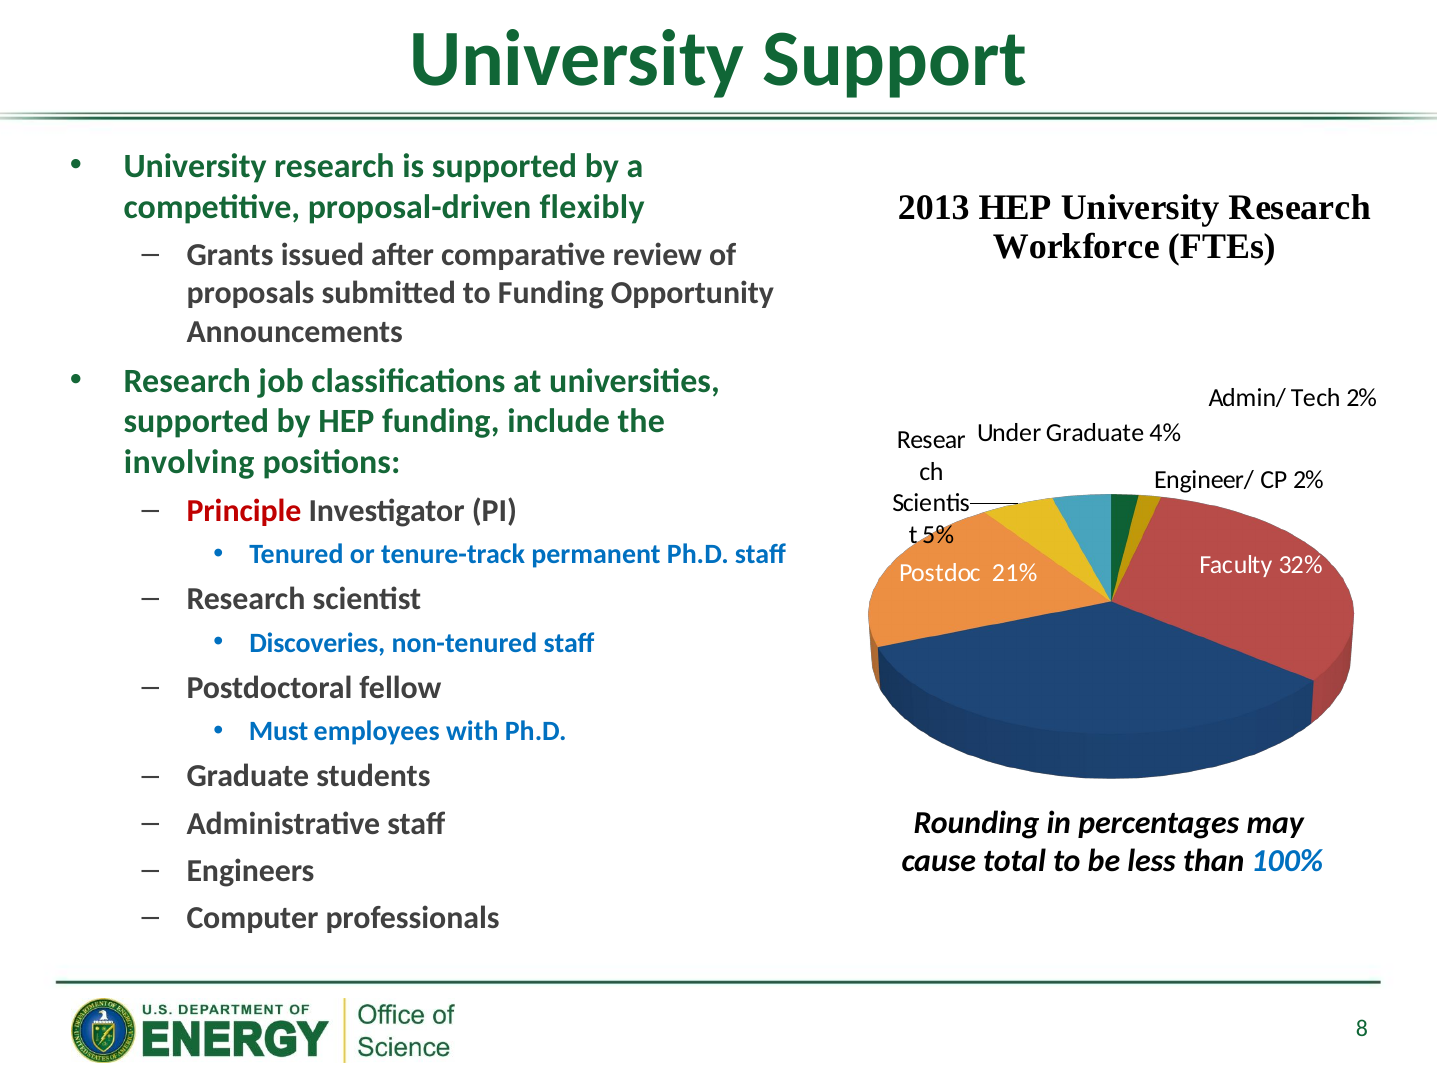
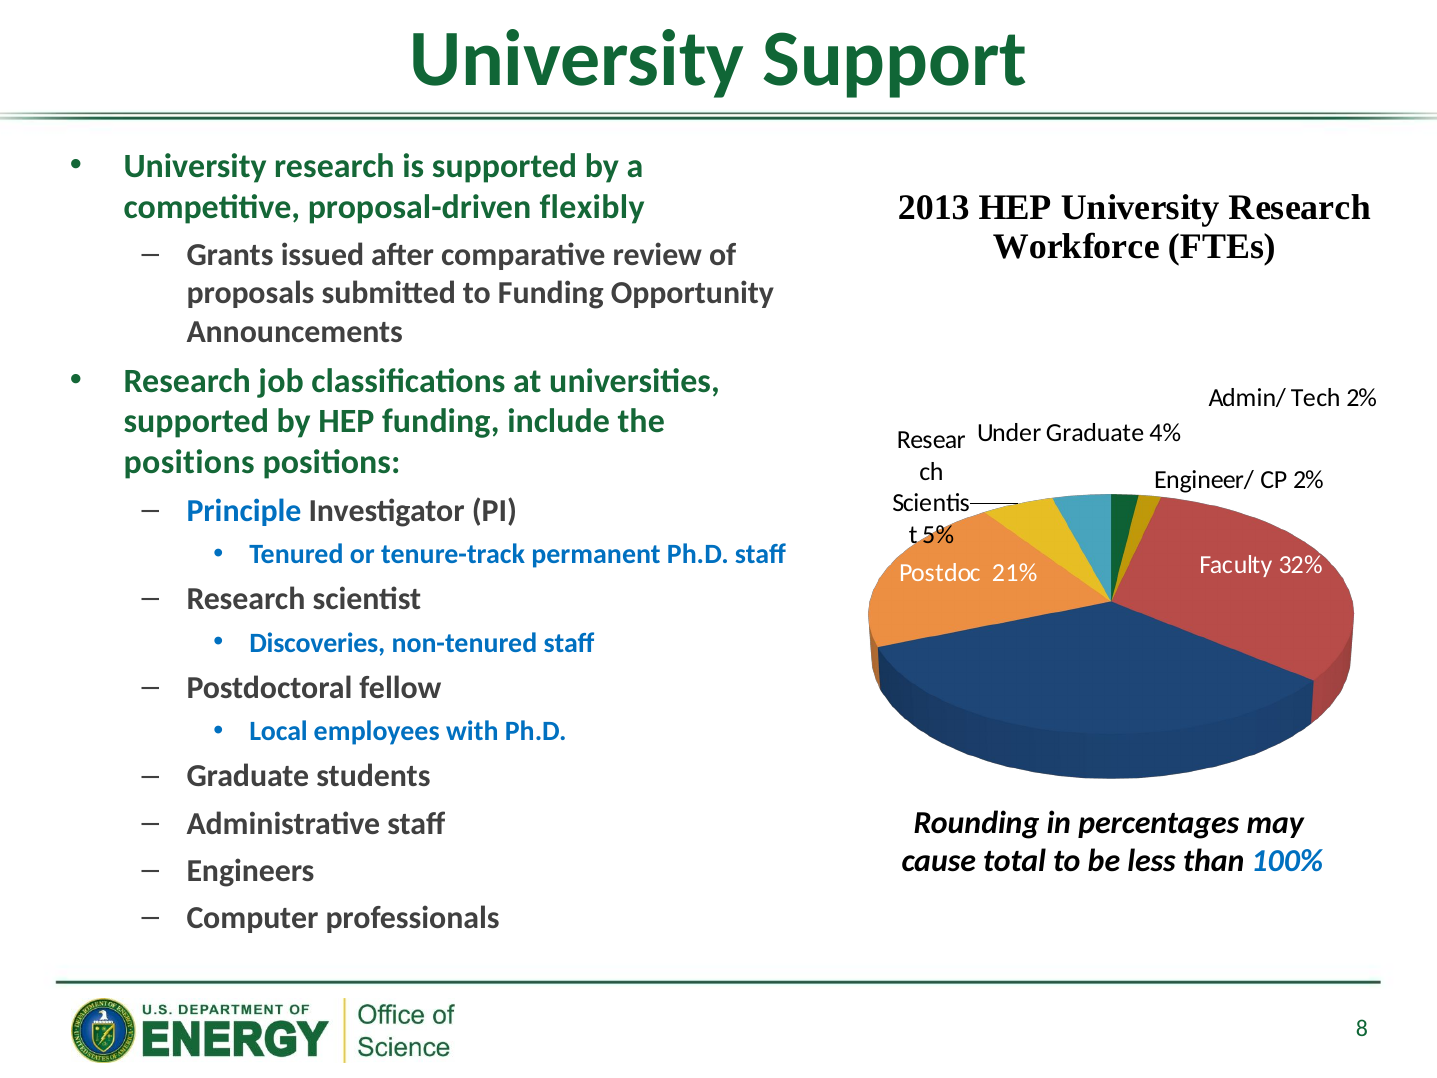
involving at (189, 462): involving -> positions
Principle colour: red -> blue
Must: Must -> Local
